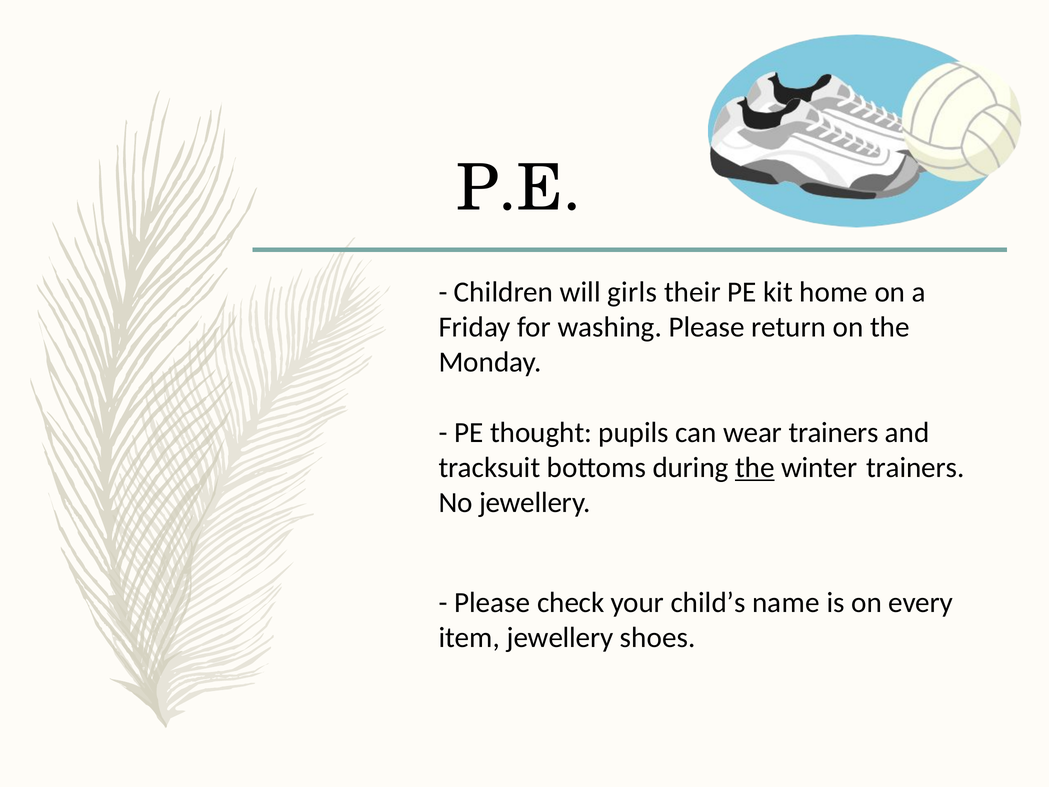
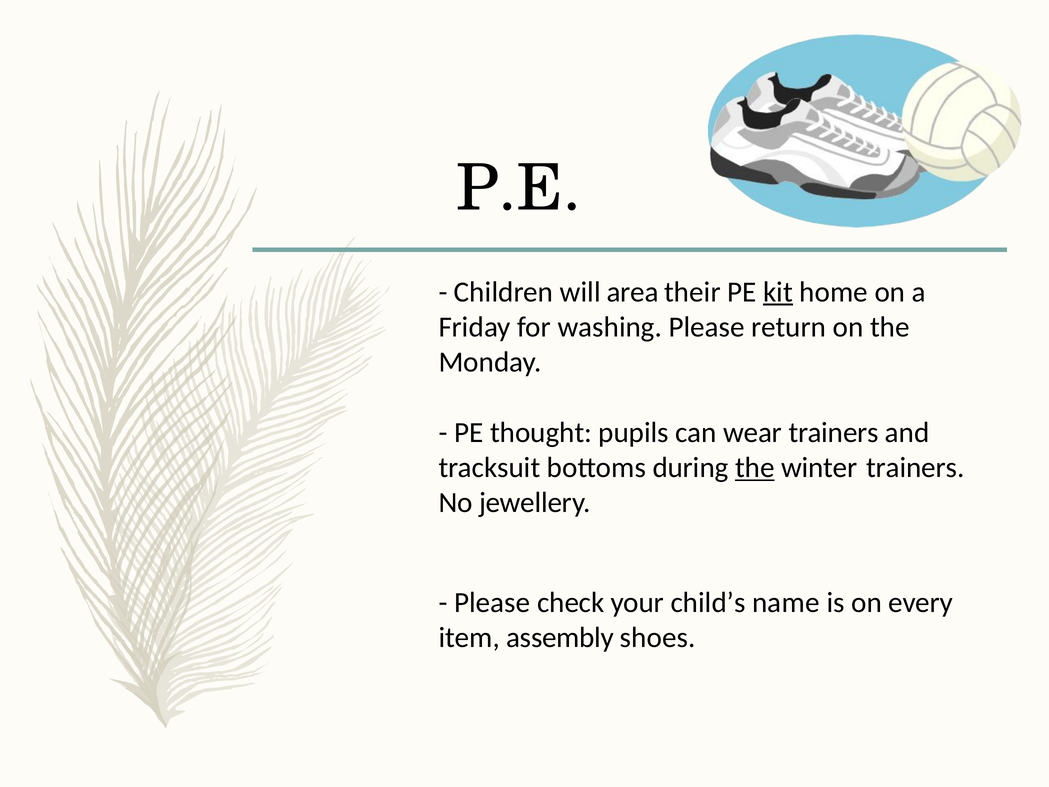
girls: girls -> area
kit underline: none -> present
item jewellery: jewellery -> assembly
